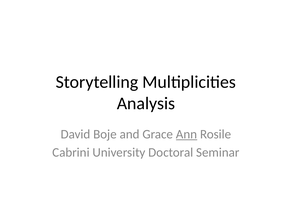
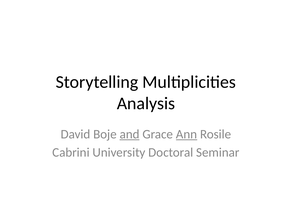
and underline: none -> present
